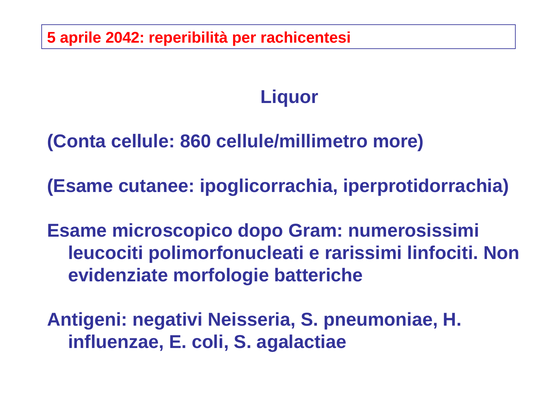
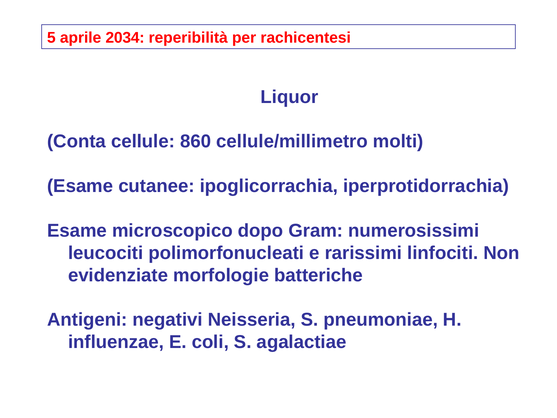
2042: 2042 -> 2034
more: more -> molti
